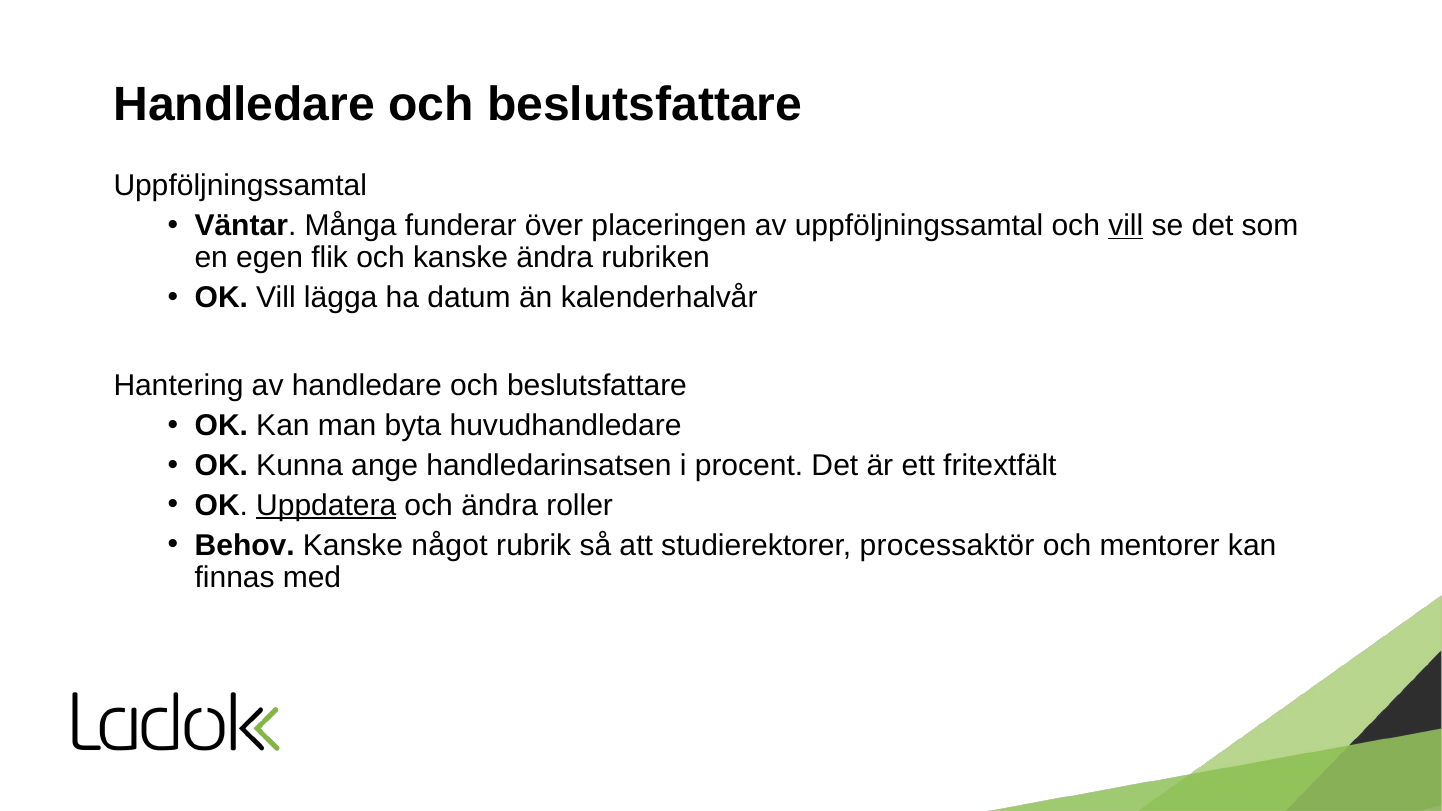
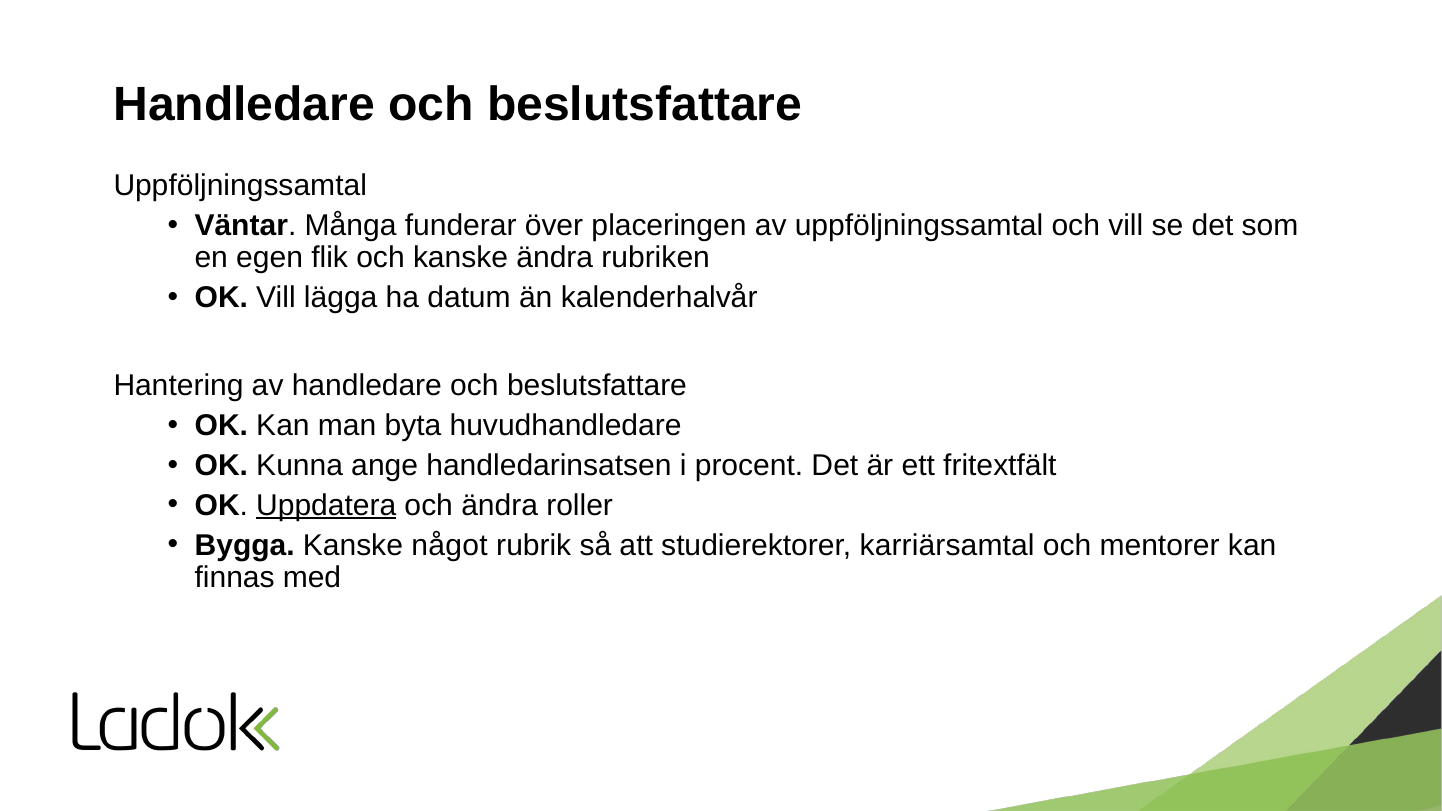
vill at (1126, 226) underline: present -> none
Behov: Behov -> Bygga
processaktör: processaktör -> karriärsamtal
